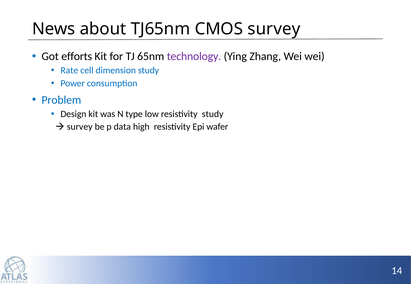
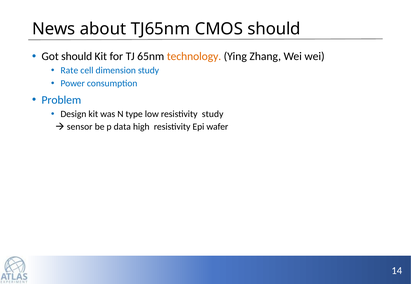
CMOS survey: survey -> should
Got efforts: efforts -> should
technology colour: purple -> orange
survey at (80, 127): survey -> sensor
